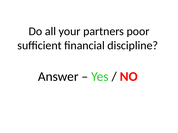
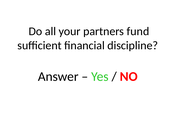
poor: poor -> fund
